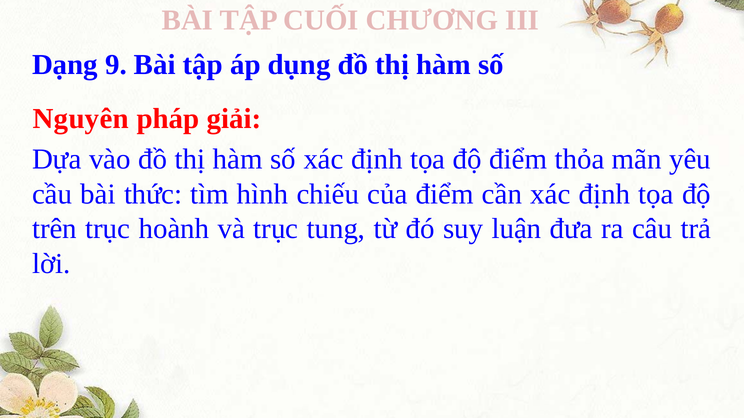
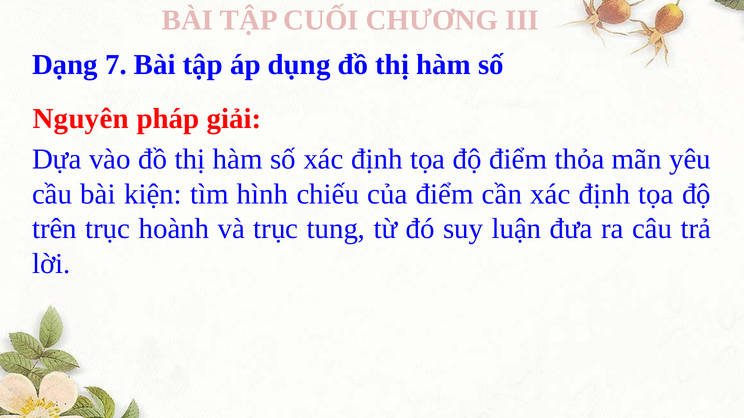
9: 9 -> 7
thức: thức -> kiện
